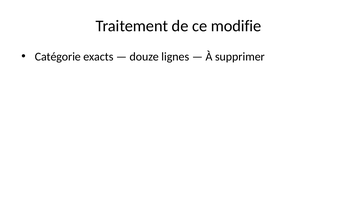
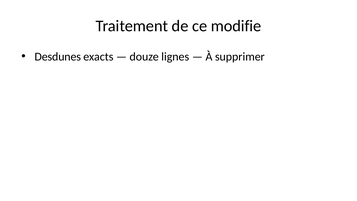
Catégorie: Catégorie -> Desdunes
